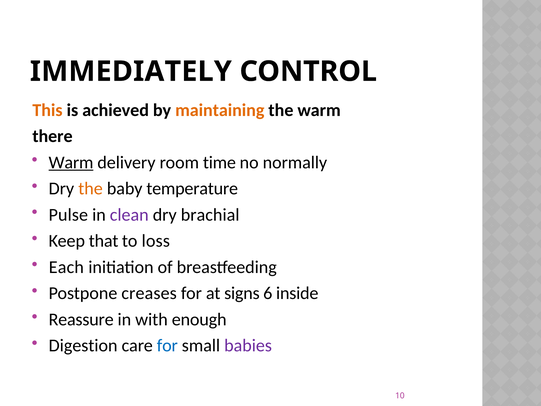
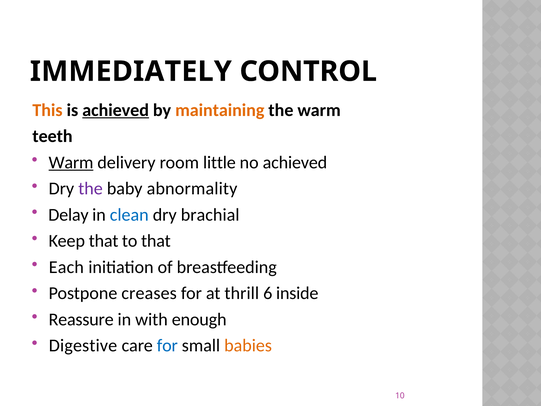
achieved at (116, 110) underline: none -> present
there: there -> teeth
time: time -> little
no normally: normally -> achieved
the at (90, 188) colour: orange -> purple
temperature: temperature -> abnormality
Pulse: Pulse -> Delay
clean colour: purple -> blue
to loss: loss -> that
signs: signs -> thrill
Digestion: Digestion -> Digestive
babies colour: purple -> orange
